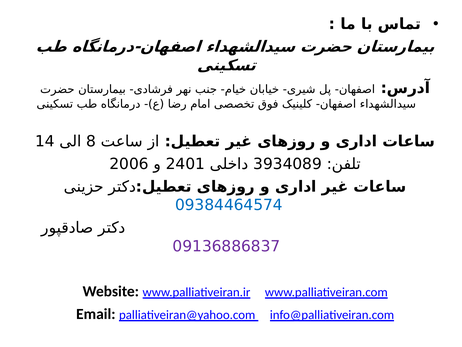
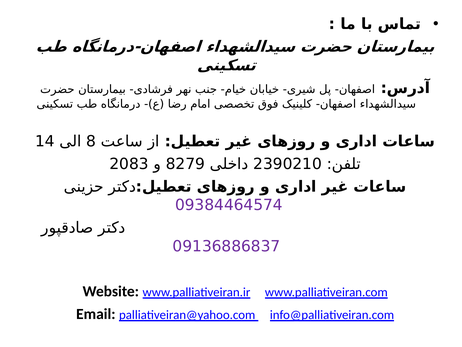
2006: 2006 -> 2083
2401: 2401 -> 8279
3934089: 3934089 -> 2390210
09384464574 colour: blue -> purple
